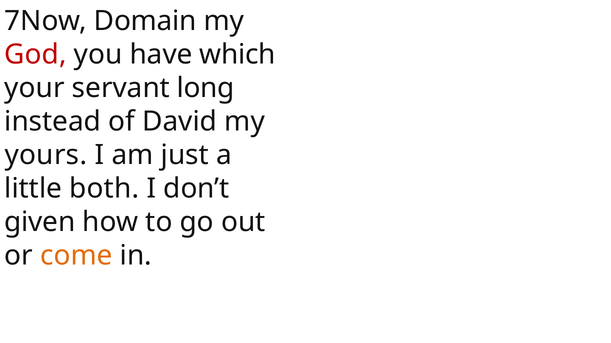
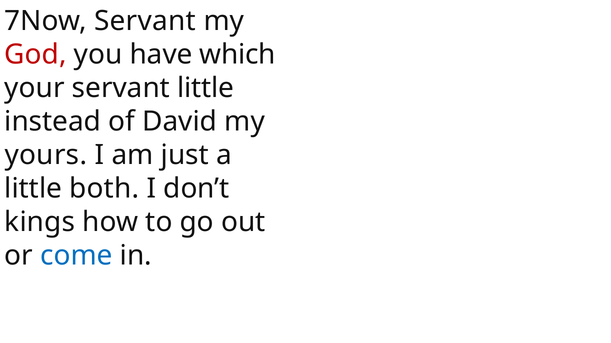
7Now Domain: Domain -> Servant
servant long: long -> little
given: given -> kings
come colour: orange -> blue
